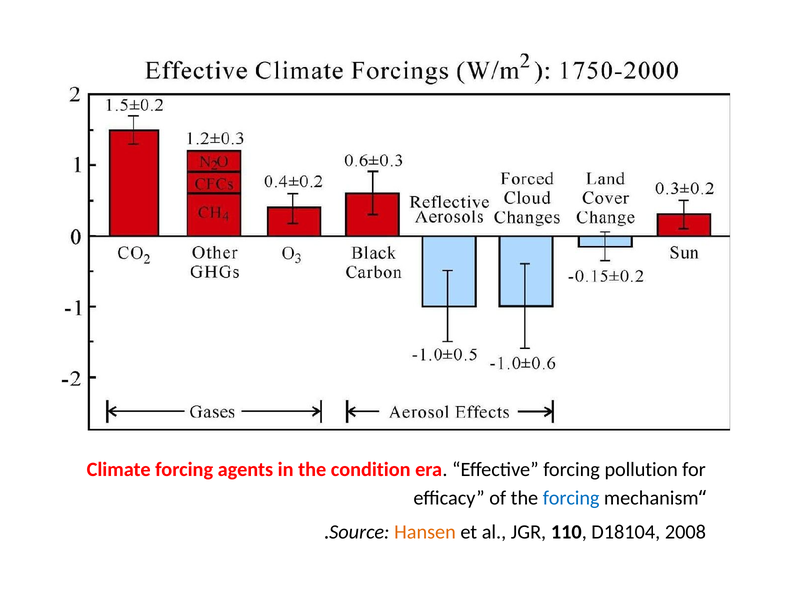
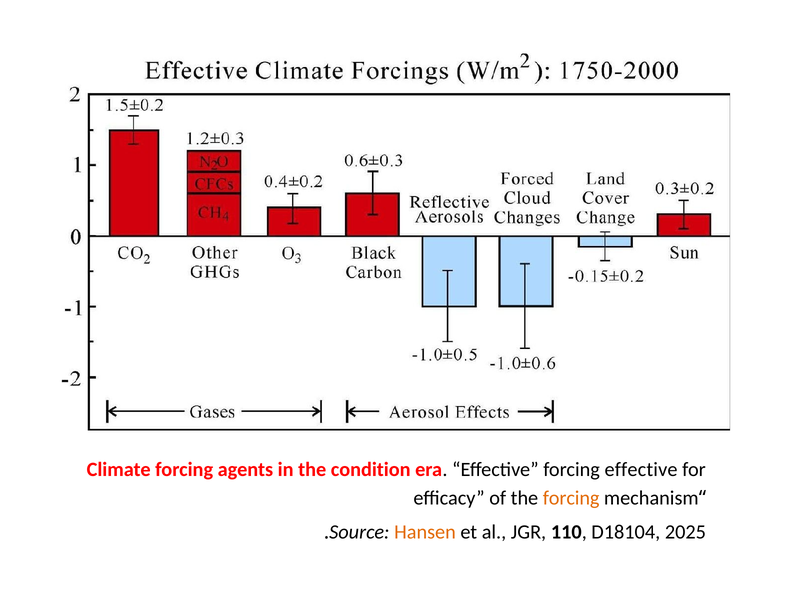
forcing pollution: pollution -> effective
forcing at (571, 498) colour: blue -> orange
2008: 2008 -> 2025
